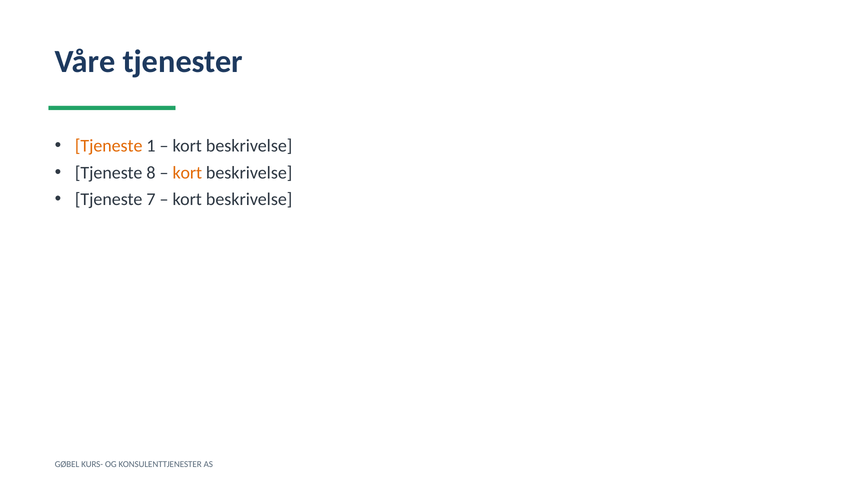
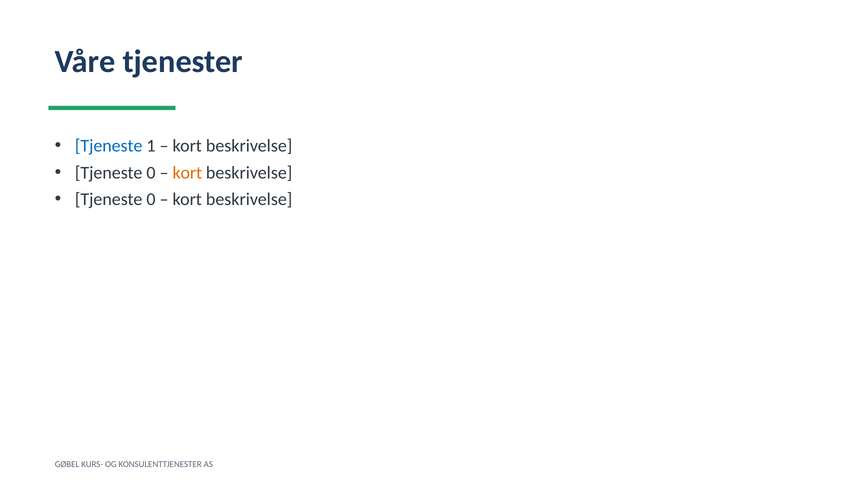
Tjeneste at (109, 146) colour: orange -> blue
8 at (151, 173): 8 -> 0
7 at (151, 200): 7 -> 0
